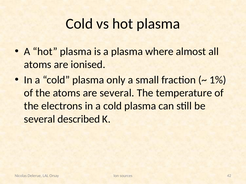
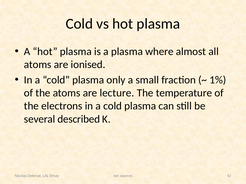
are several: several -> lecture
